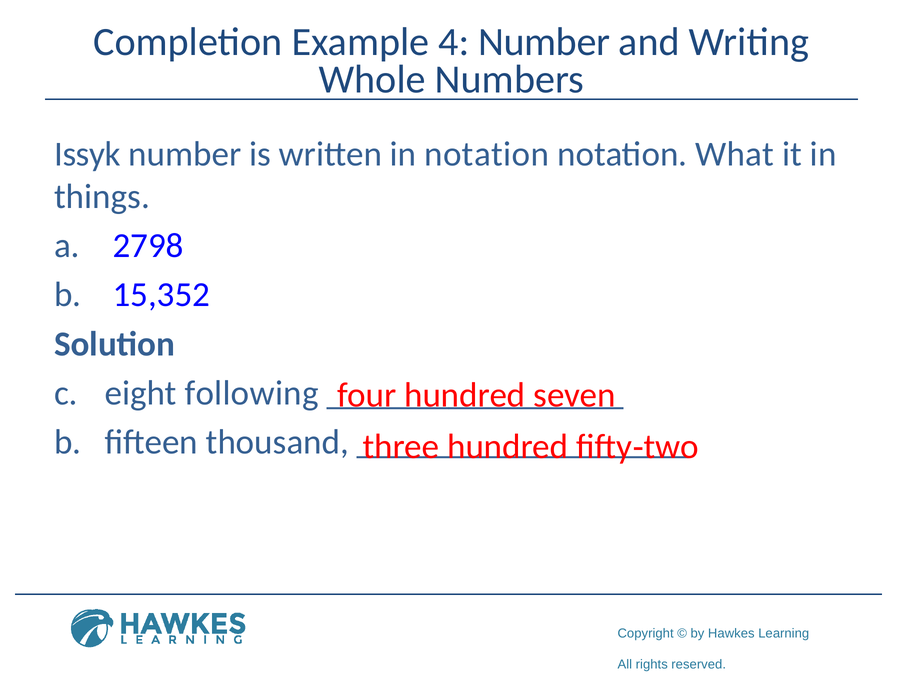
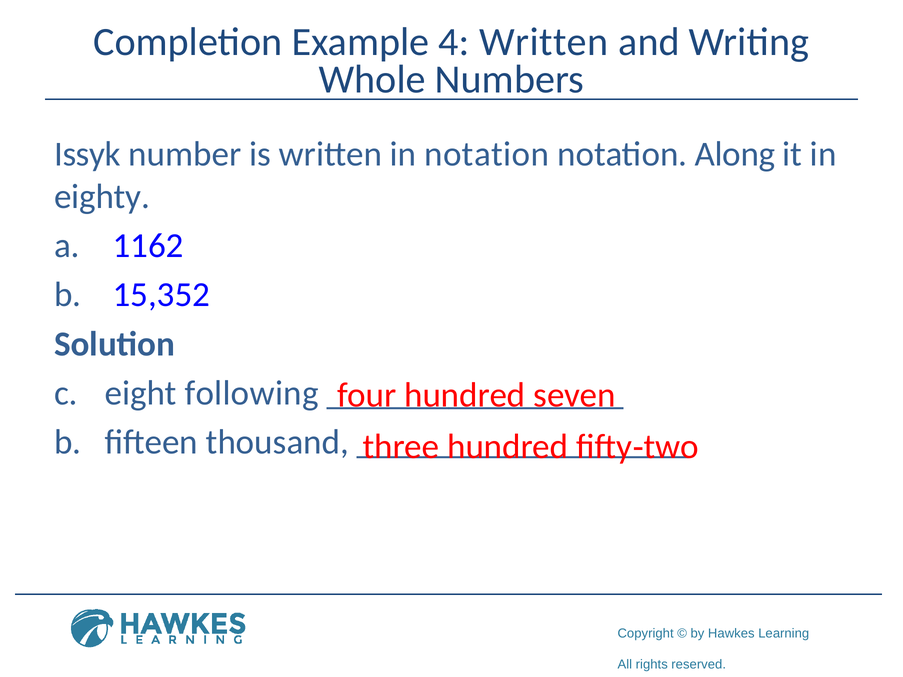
4 Number: Number -> Written
What: What -> Along
things: things -> eighty
2798: 2798 -> 1162
